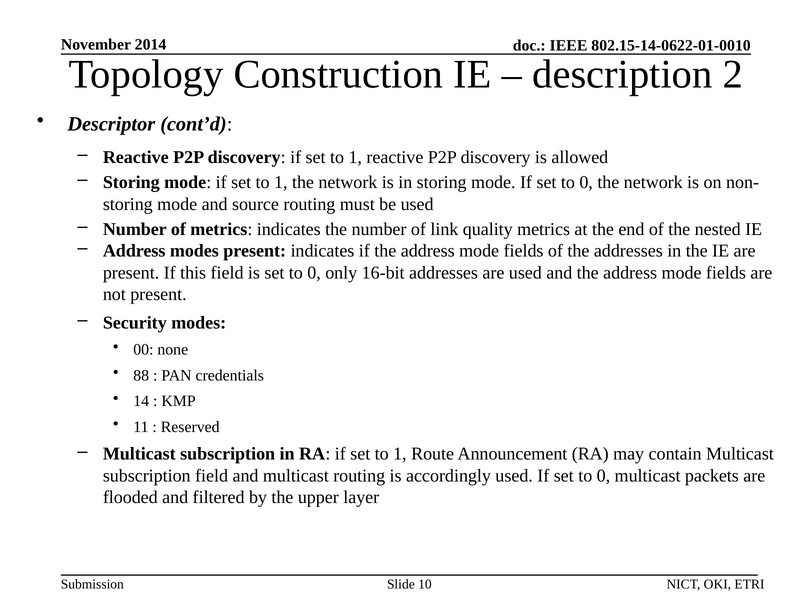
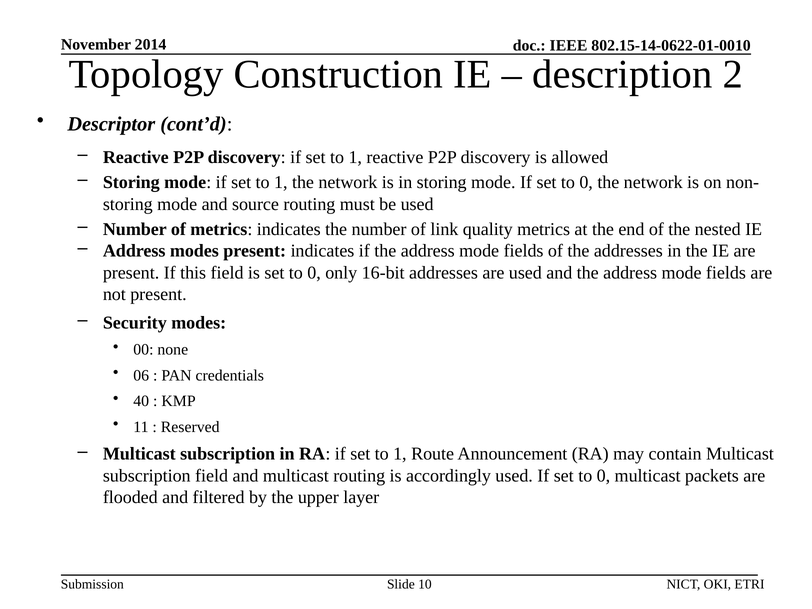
88: 88 -> 06
14: 14 -> 40
